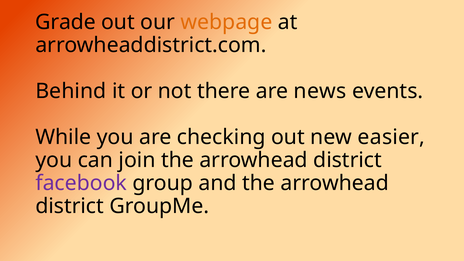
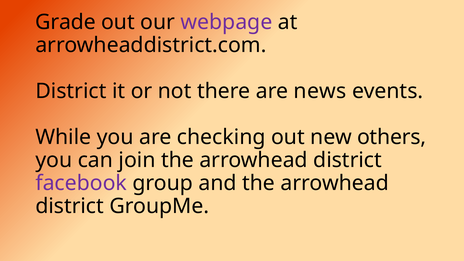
webpage colour: orange -> purple
Behind at (71, 91): Behind -> District
easier: easier -> others
